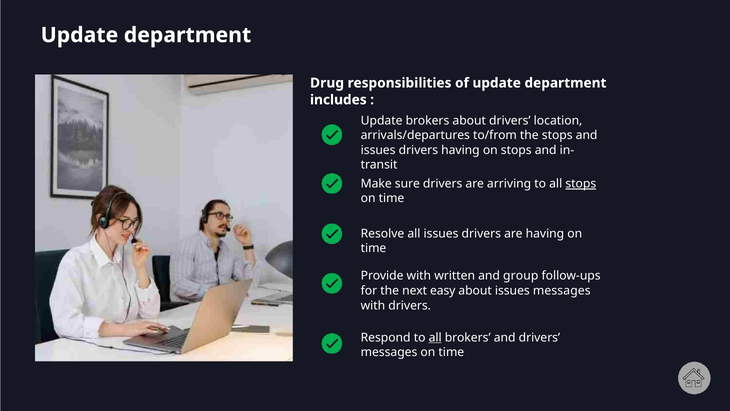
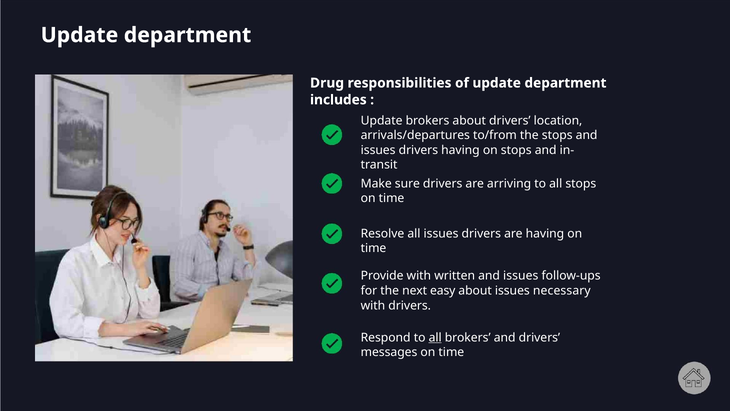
stops at (581, 184) underline: present -> none
written and group: group -> issues
issues messages: messages -> necessary
